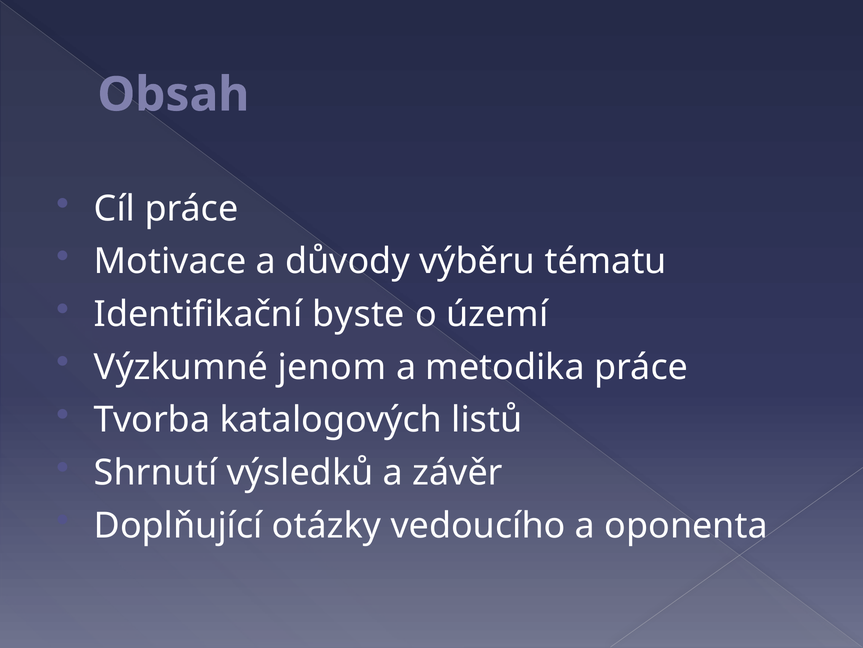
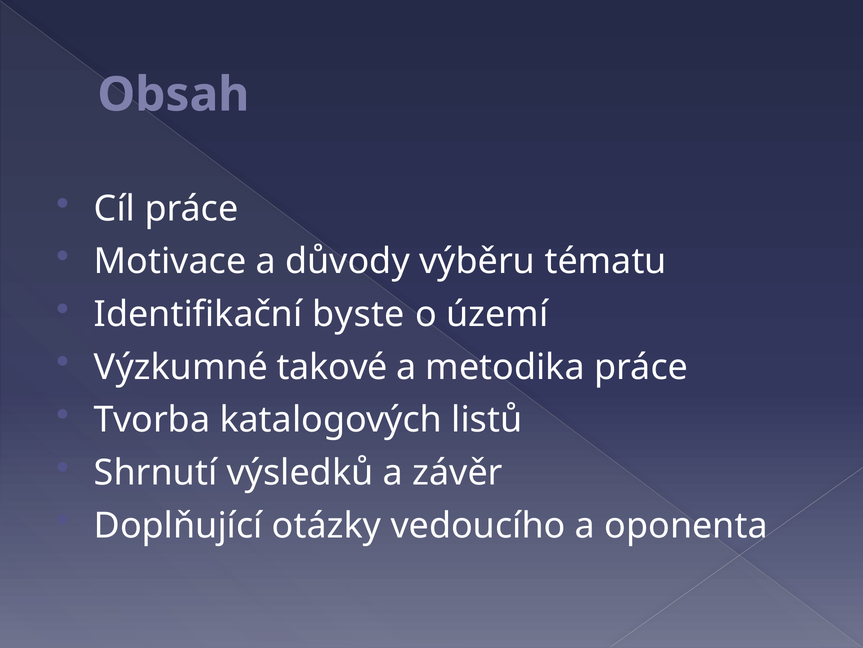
jenom: jenom -> takové
